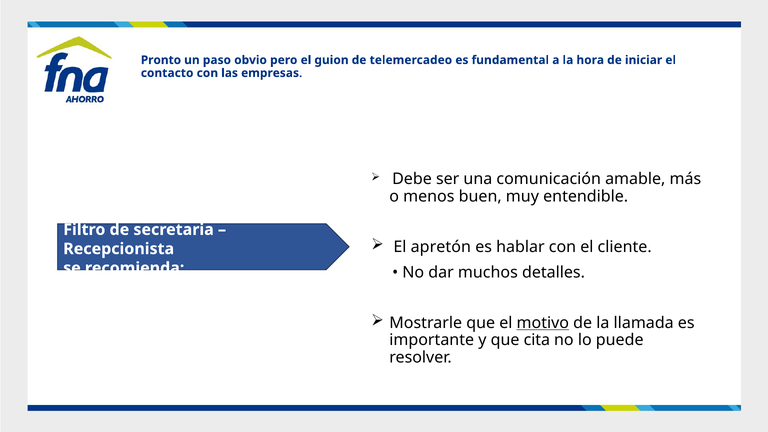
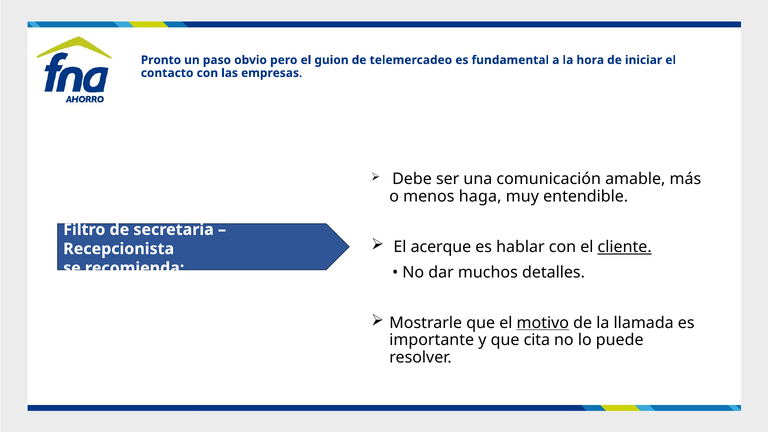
buen: buen -> haga
apretón: apretón -> acerque
cliente underline: none -> present
